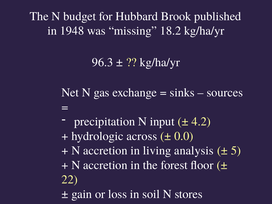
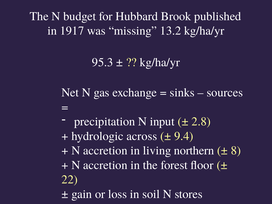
1948: 1948 -> 1917
18.2: 18.2 -> 13.2
96.3: 96.3 -> 95.3
4.2: 4.2 -> 2.8
0.0: 0.0 -> 9.4
analysis: analysis -> northern
5: 5 -> 8
